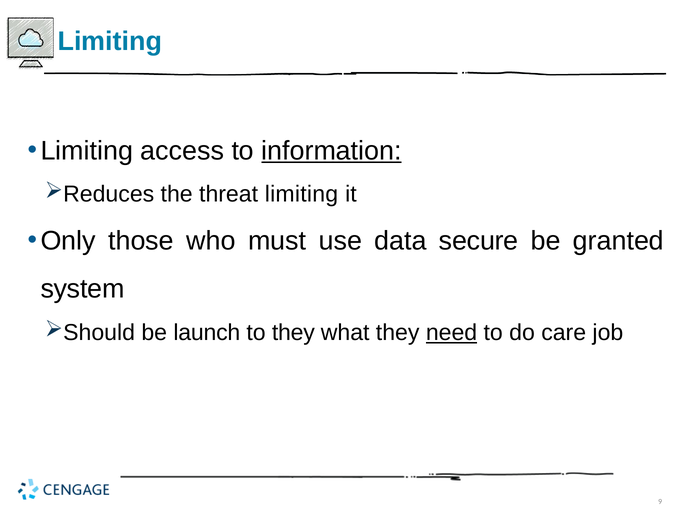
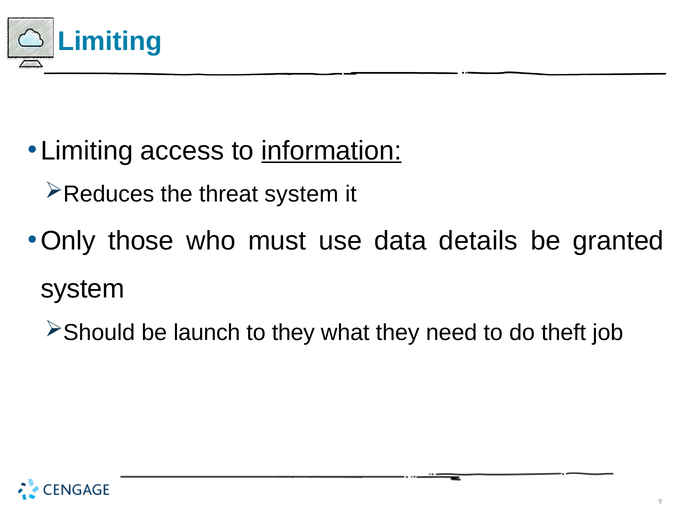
threat limiting: limiting -> system
secure: secure -> details
need underline: present -> none
care: care -> theft
